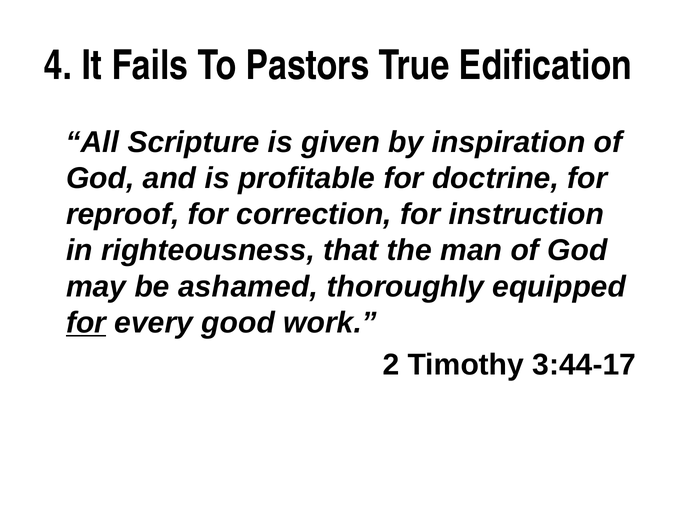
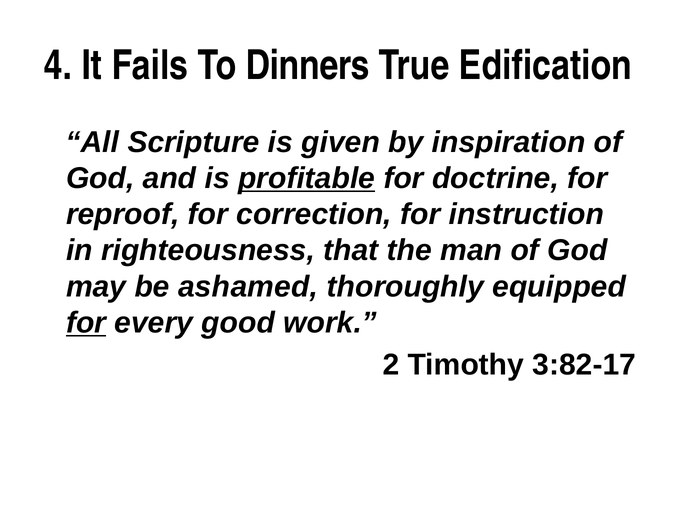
Pastors: Pastors -> Dinners
profitable underline: none -> present
3:44-17: 3:44-17 -> 3:82-17
